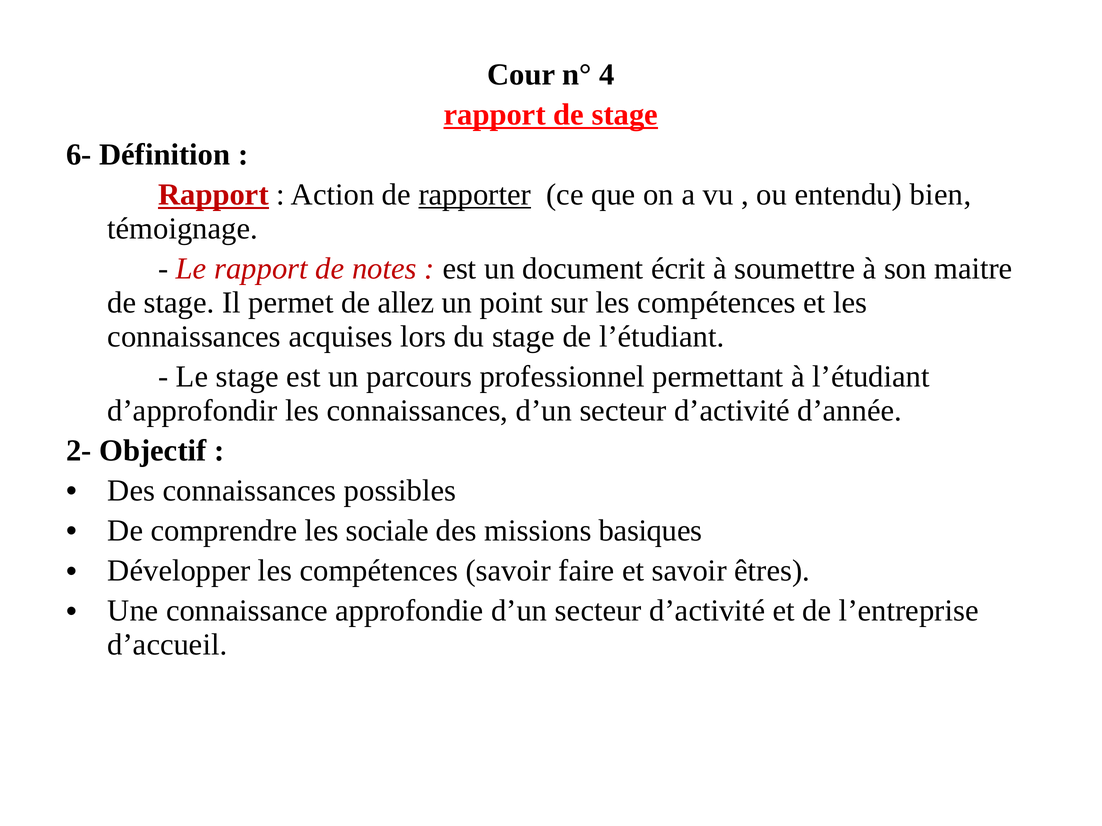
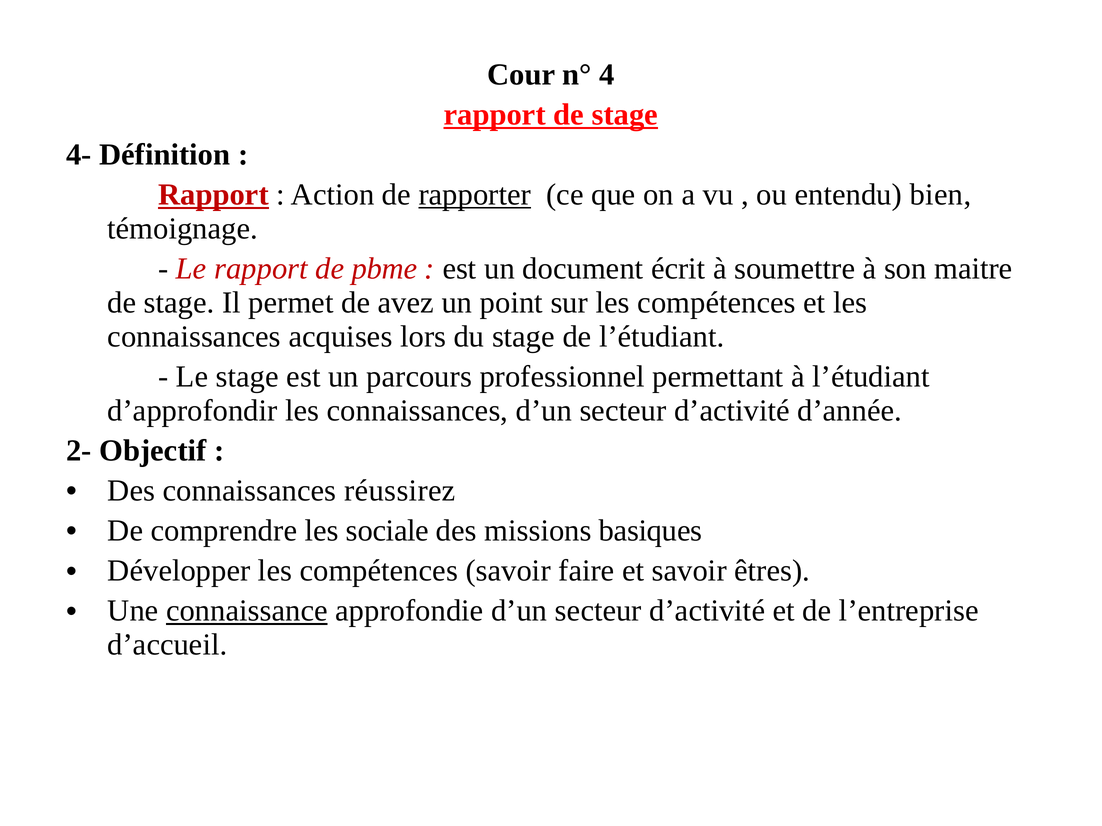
6-: 6- -> 4-
notes: notes -> pbme
allez: allez -> avez
possibles: possibles -> réussirez
connaissance underline: none -> present
